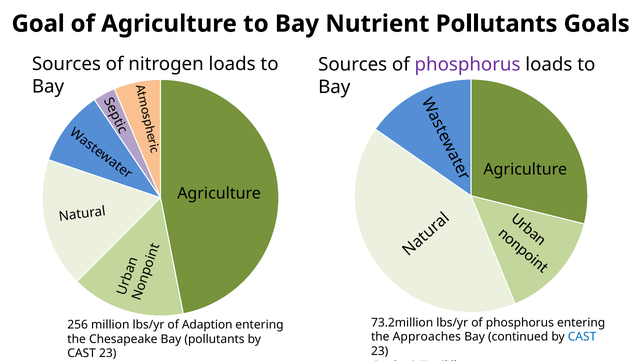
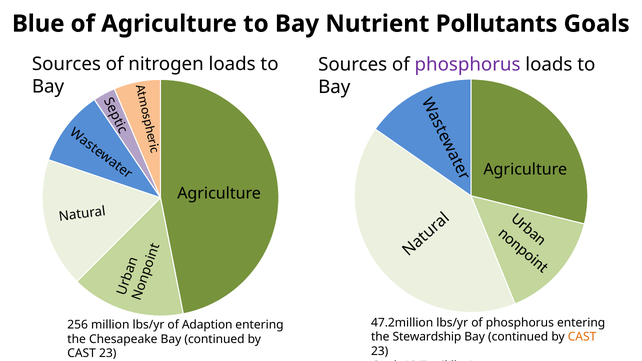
Goal at (38, 24): Goal -> Blue
73.2million: 73.2million -> 47.2million
Approaches: Approaches -> Stewardship
CAST at (582, 337) colour: blue -> orange
Chesapeake Bay pollutants: pollutants -> continued
